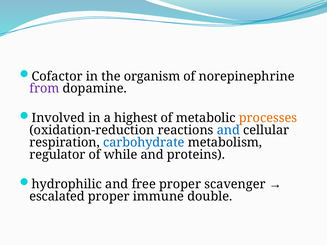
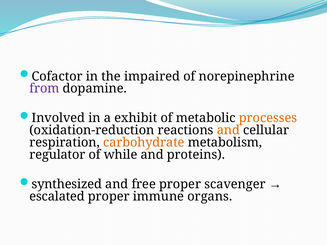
organism: organism -> impaired
highest: highest -> exhibit
and at (228, 130) colour: blue -> orange
carbohydrate colour: blue -> orange
hydrophilic: hydrophilic -> synthesized
double: double -> organs
